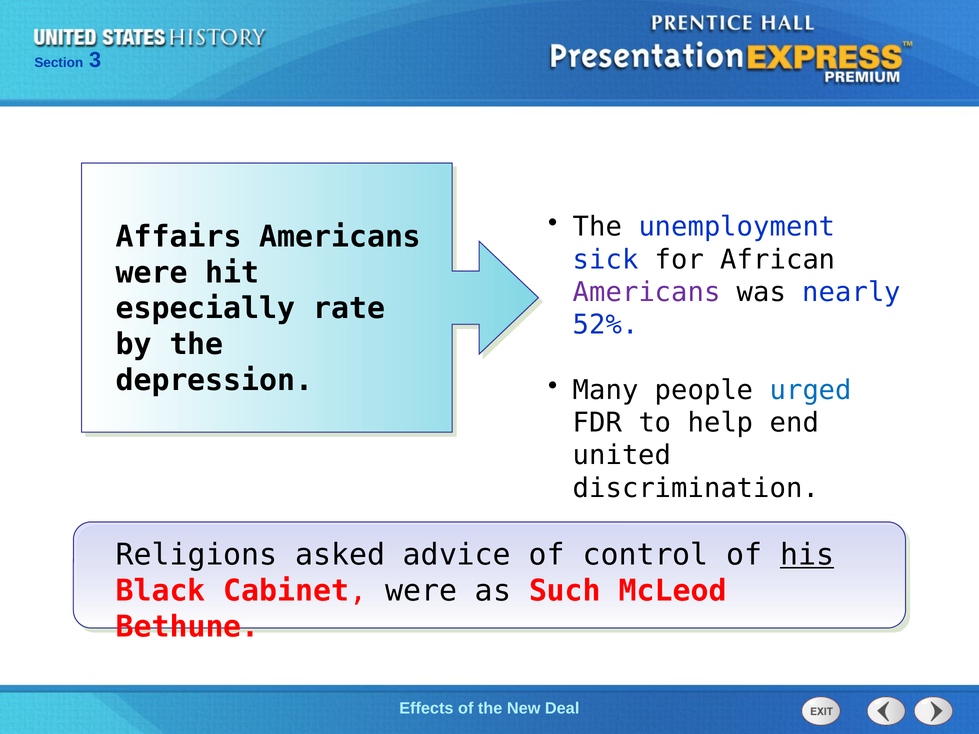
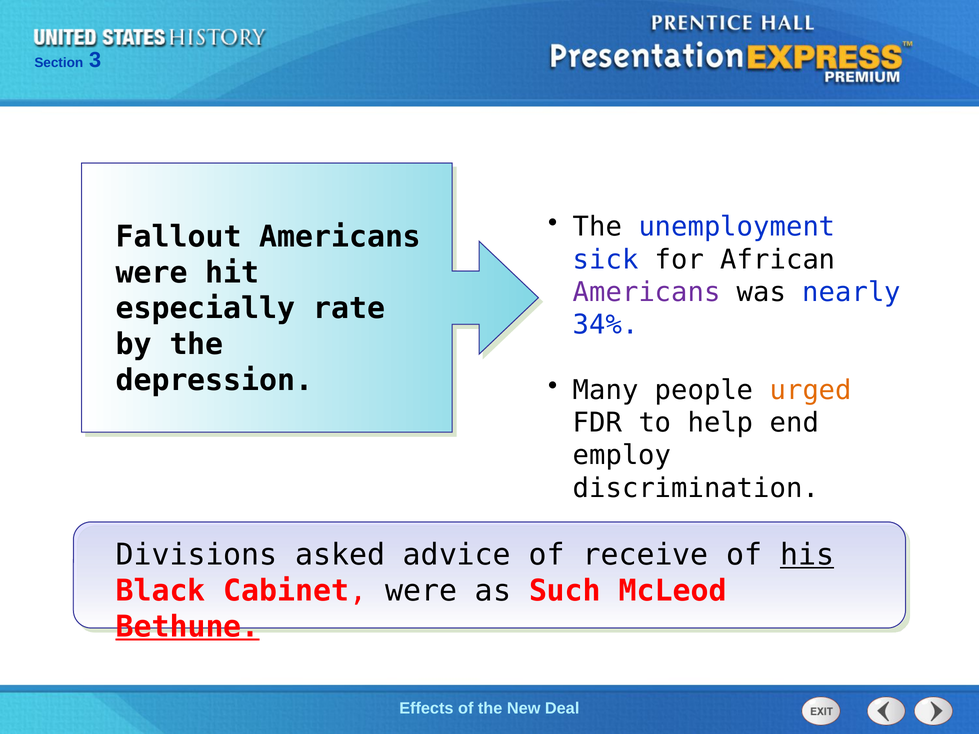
Affairs: Affairs -> Fallout
52%: 52% -> 34%
urged colour: blue -> orange
united: united -> employ
Religions: Religions -> Divisions
control: control -> receive
Bethune underline: none -> present
